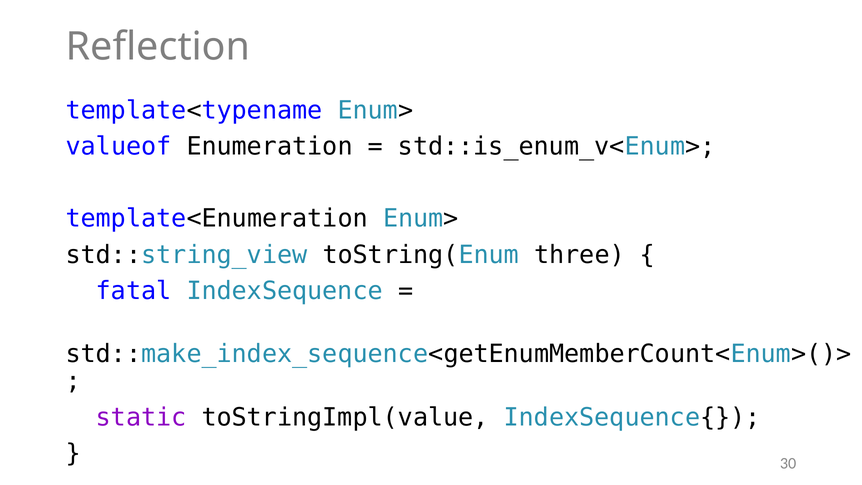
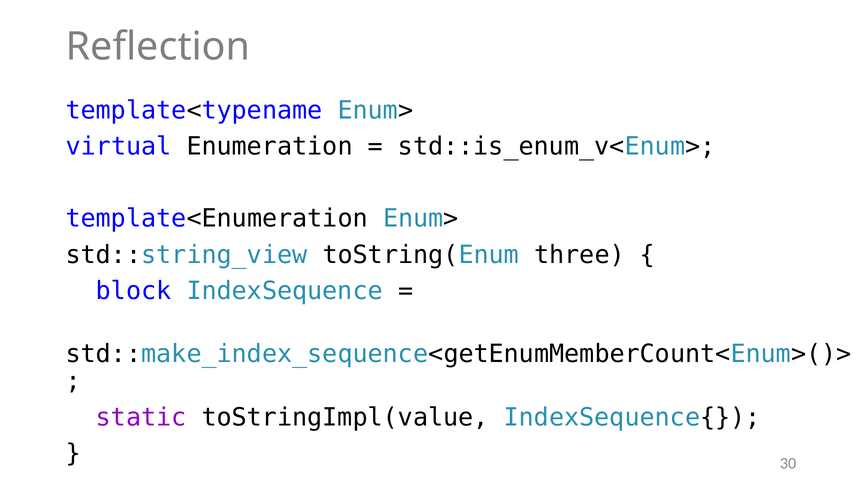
valueof: valueof -> virtual
fatal: fatal -> block
